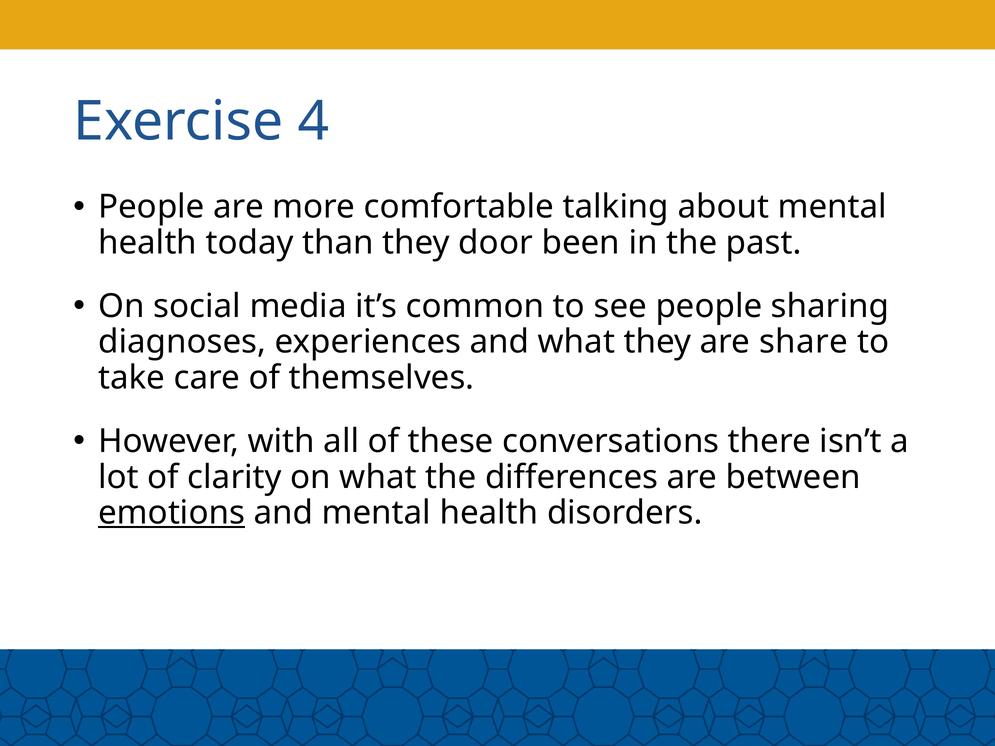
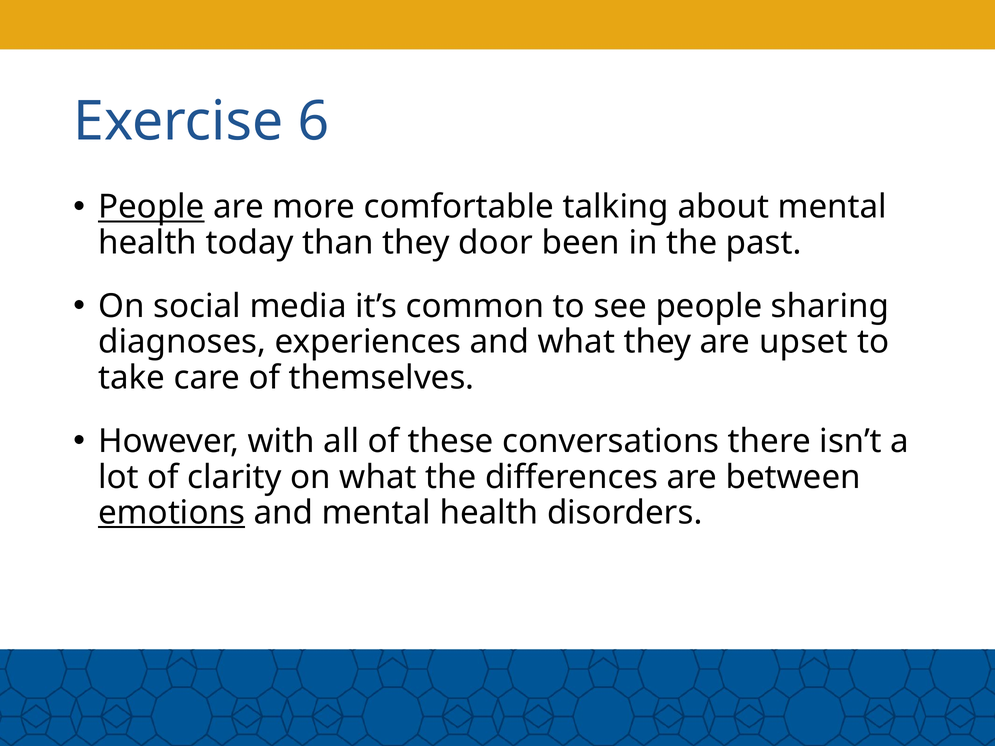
4: 4 -> 6
People at (151, 207) underline: none -> present
share: share -> upset
